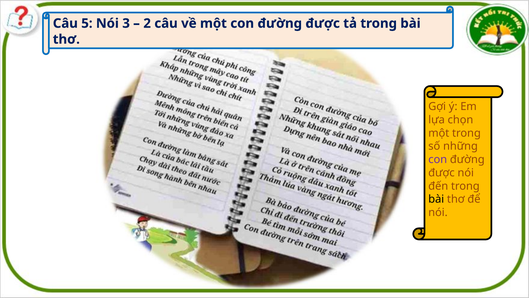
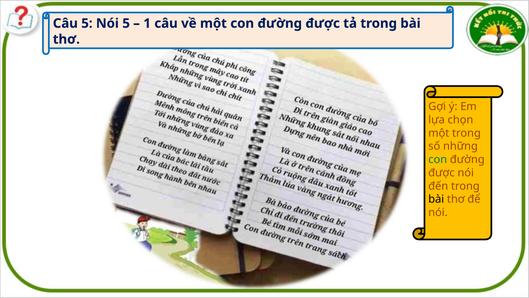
Nói 3: 3 -> 5
2: 2 -> 1
con at (438, 159) colour: purple -> green
